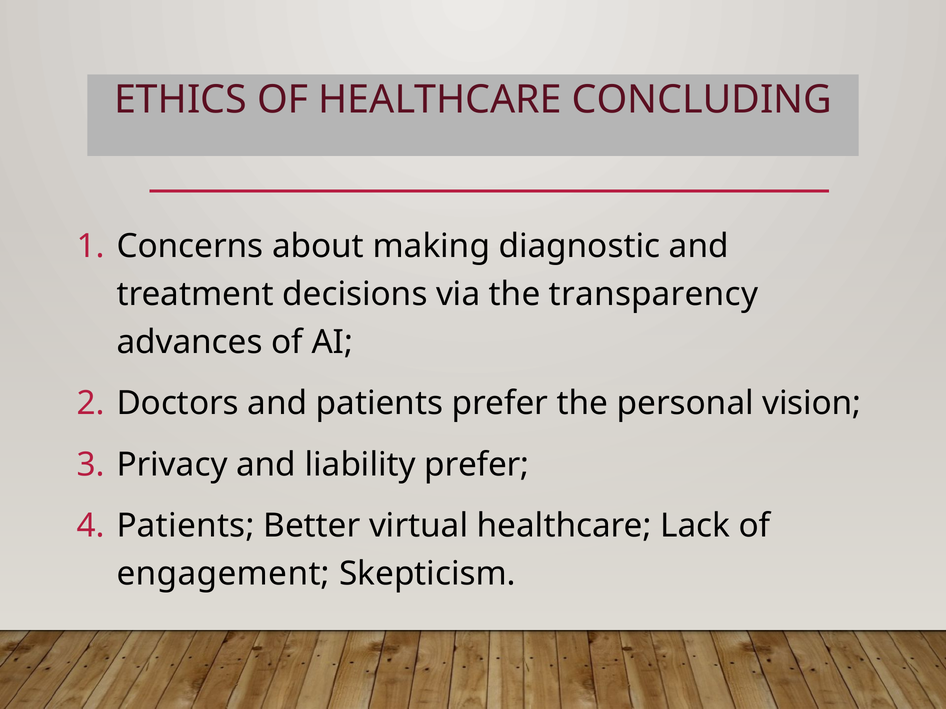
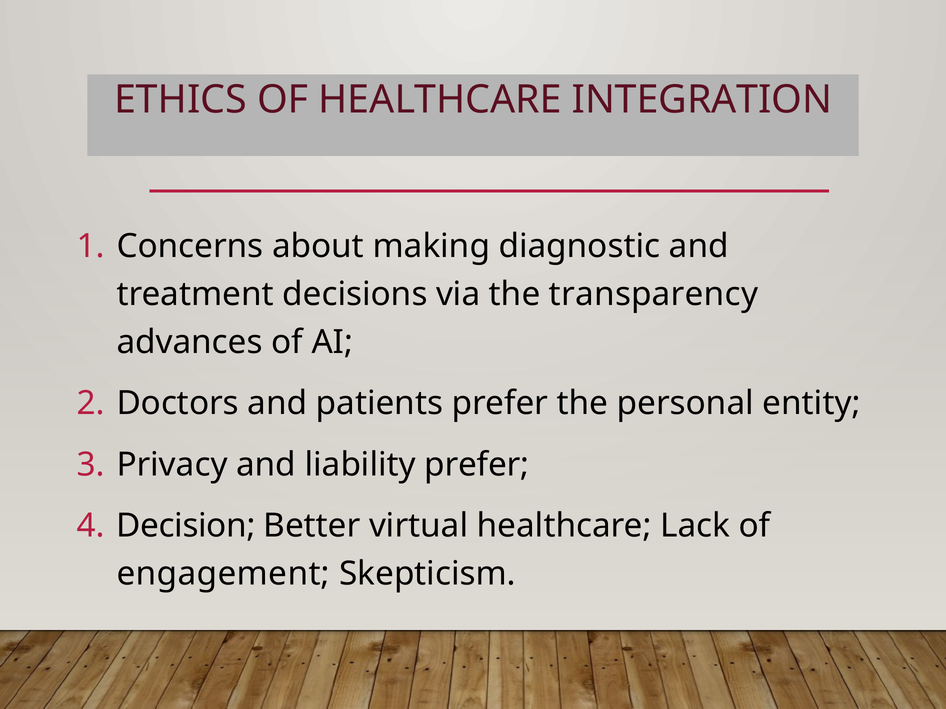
CONCLUDING: CONCLUDING -> INTEGRATION
vision: vision -> entity
Patients at (186, 526): Patients -> Decision
